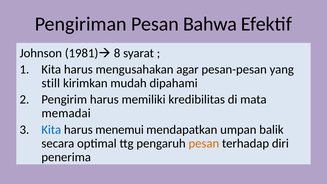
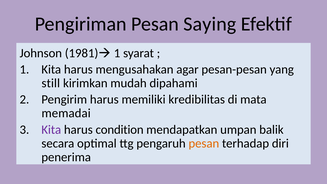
Bahwa: Bahwa -> Saying
1981) 8: 8 -> 1
Kita at (51, 130) colour: blue -> purple
menemui: menemui -> condition
